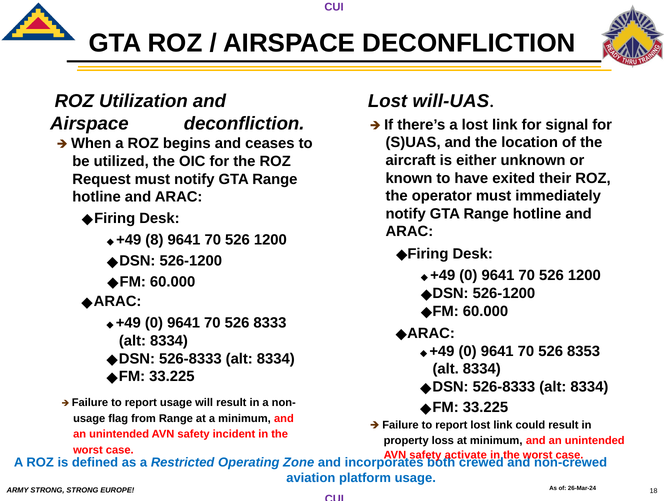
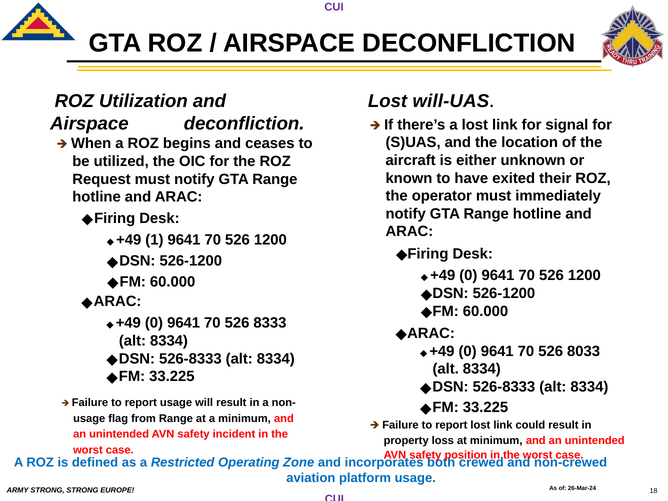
8: 8 -> 1
8353: 8353 -> 8033
activate: activate -> position
